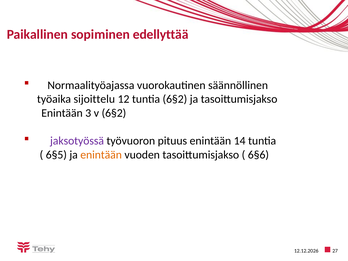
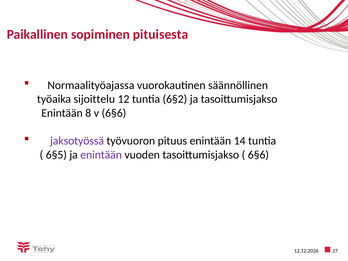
edellyttää: edellyttää -> pituisesta
3: 3 -> 8
v 6§2: 6§2 -> 6§6
enintään at (101, 155) colour: orange -> purple
